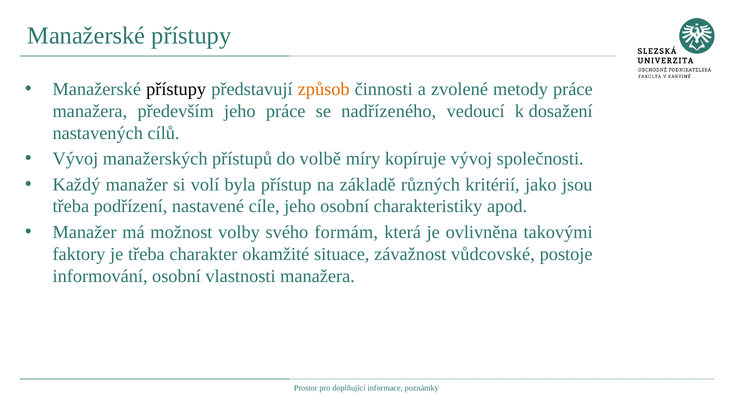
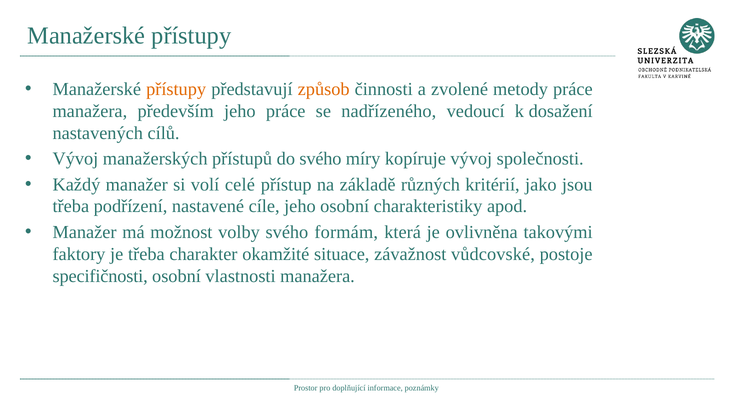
přístupy at (176, 89) colour: black -> orange
do volbě: volbě -> svého
byla: byla -> celé
informování: informování -> specifičnosti
